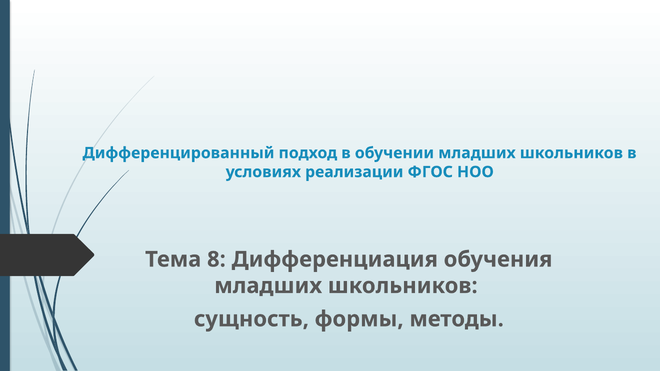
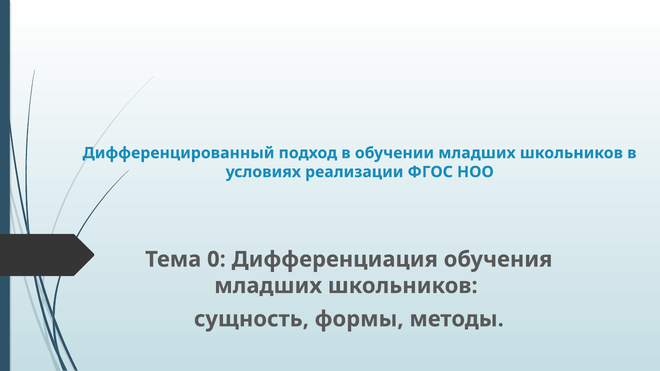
8: 8 -> 0
